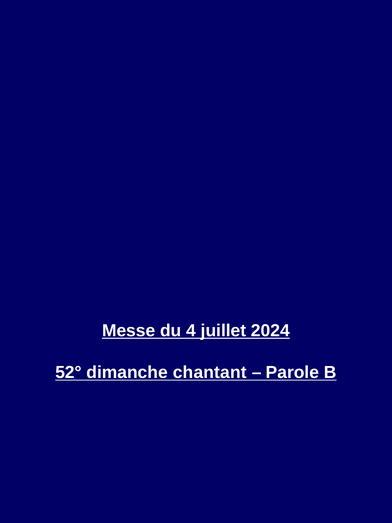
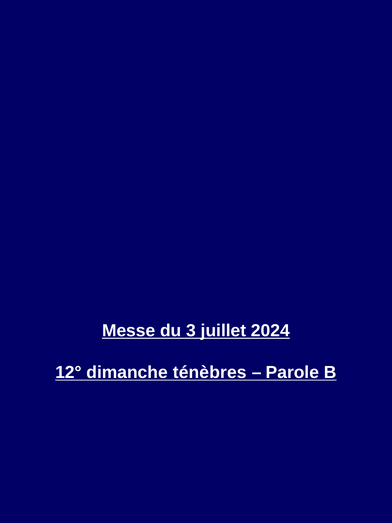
4: 4 -> 3
52°: 52° -> 12°
chantant: chantant -> ténèbres
